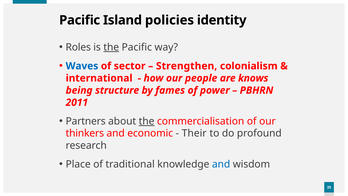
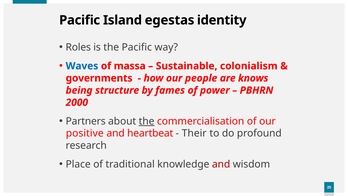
policies: policies -> egestas
the at (111, 47) underline: present -> none
sector: sector -> massa
Strengthen: Strengthen -> Sustainable
international: international -> governments
2011: 2011 -> 2000
thinkers: thinkers -> positive
economic: economic -> heartbeat
and at (221, 164) colour: blue -> red
